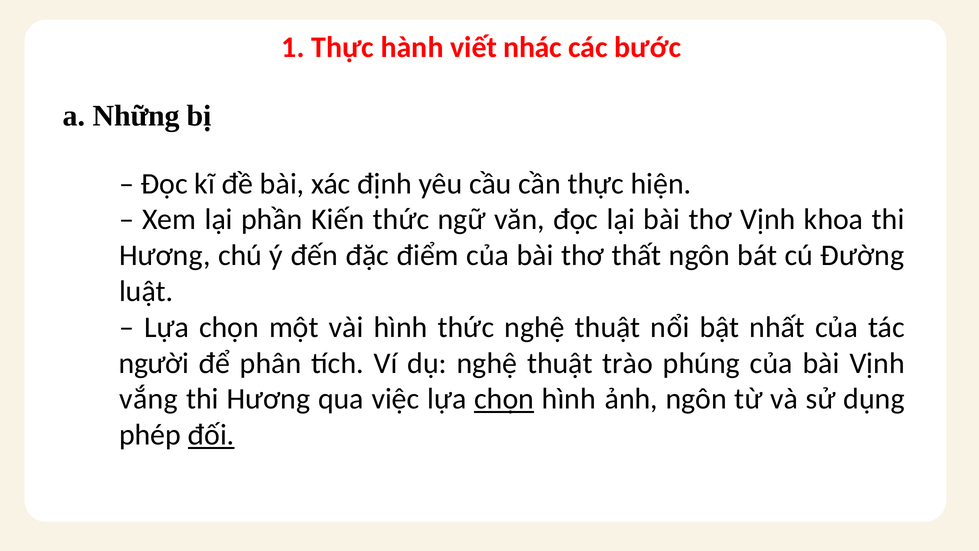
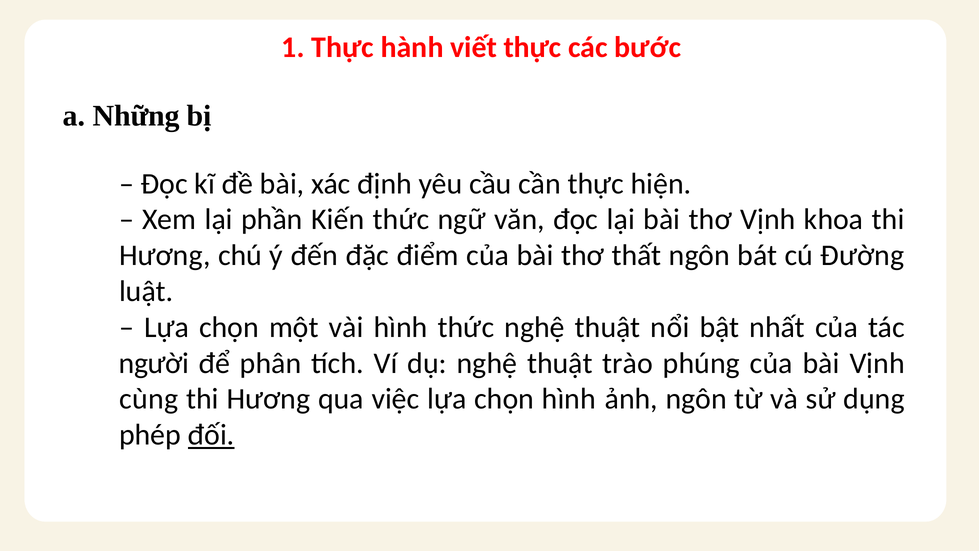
viết nhác: nhác -> thực
vắng: vắng -> cùng
chọn at (504, 399) underline: present -> none
